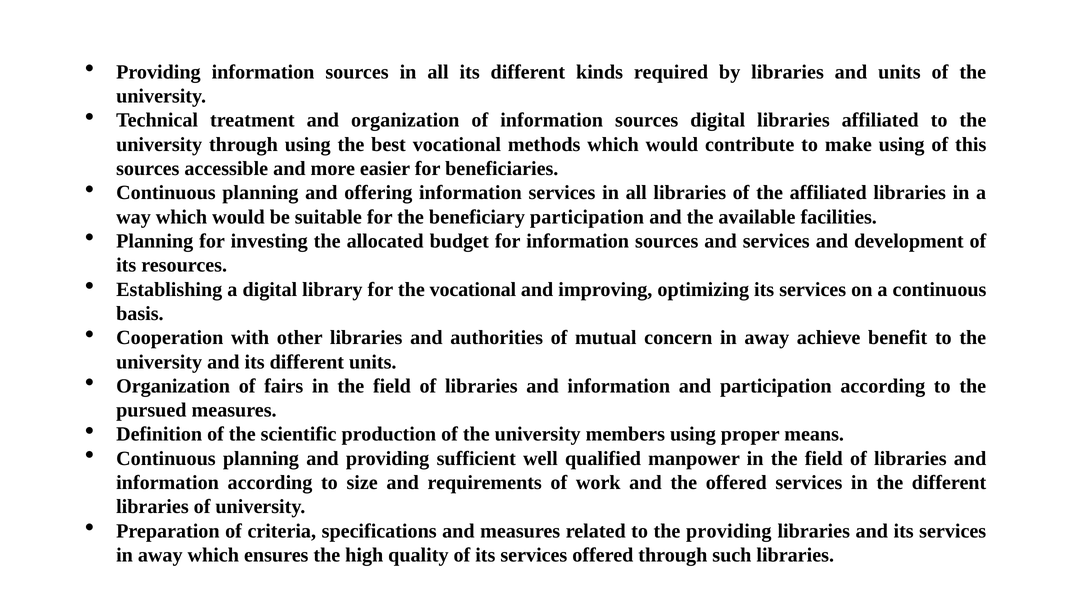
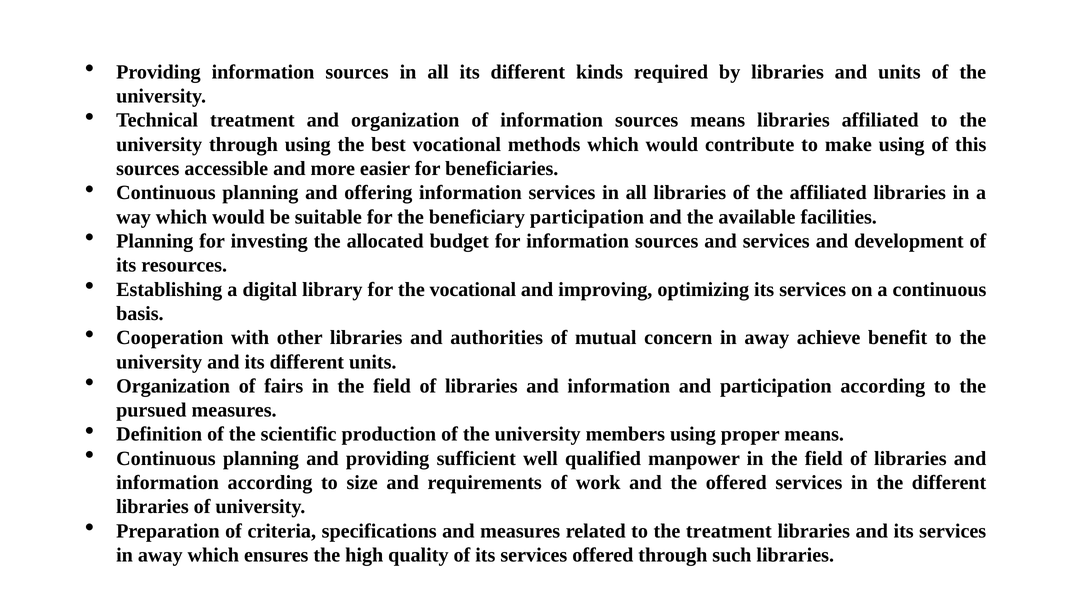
sources digital: digital -> means
the providing: providing -> treatment
